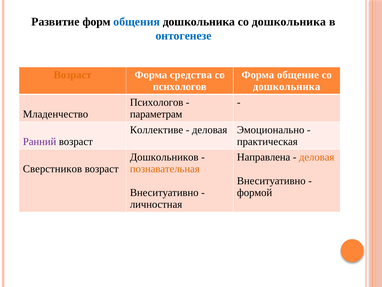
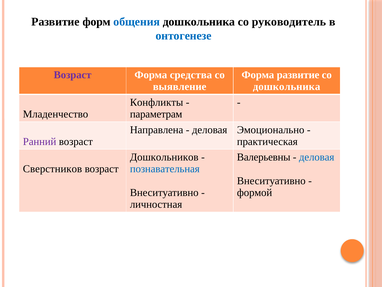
дошкольника со дошкольника: дошкольника -> руководитель
Возраст at (73, 75) colour: orange -> purple
Форма общение: общение -> развитие
психологов at (180, 87): психологов -> выявление
Психологов at (157, 102): Психологов -> Конфликты
Коллективе: Коллективе -> Направлена
Направлена: Направлена -> Валерьевны
деловая at (317, 157) colour: orange -> blue
познавательная colour: orange -> blue
